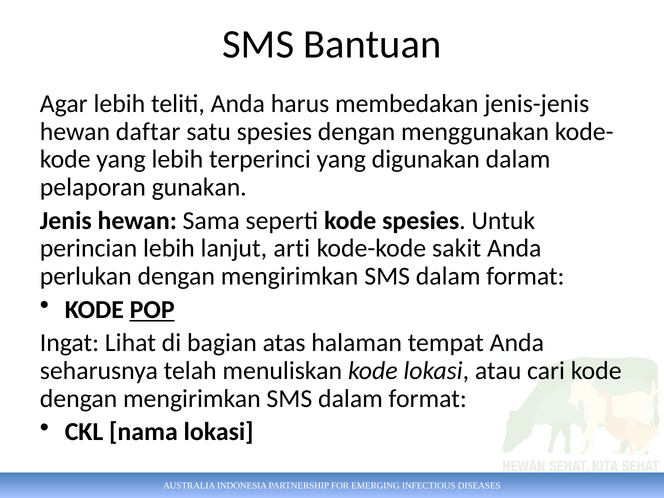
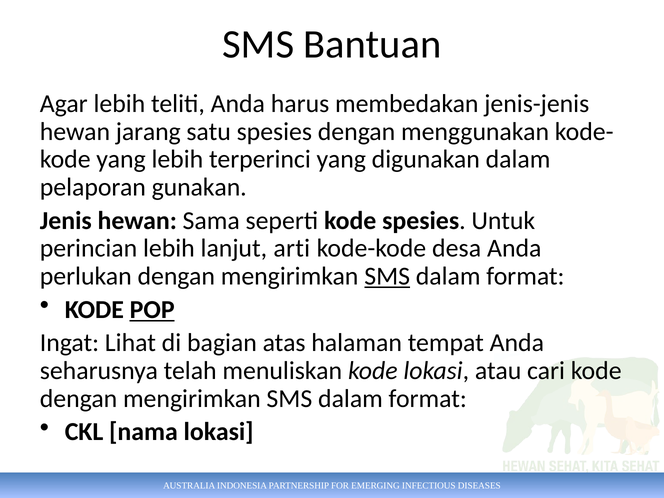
daftar: daftar -> jarang
sakit: sakit -> desa
SMS at (387, 276) underline: none -> present
